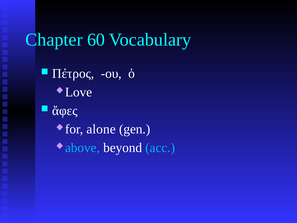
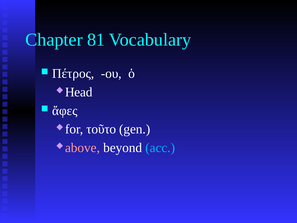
60: 60 -> 81
Love: Love -> Head
alone: alone -> τοῦτο
above colour: light blue -> pink
